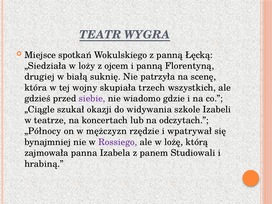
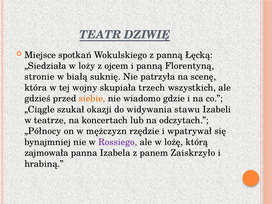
WYGRA: WYGRA -> DZIWIĘ
drugiej: drugiej -> stronie
siebie colour: purple -> orange
szkole: szkole -> stawu
Studiowali: Studiowali -> Zaiskrzyło
